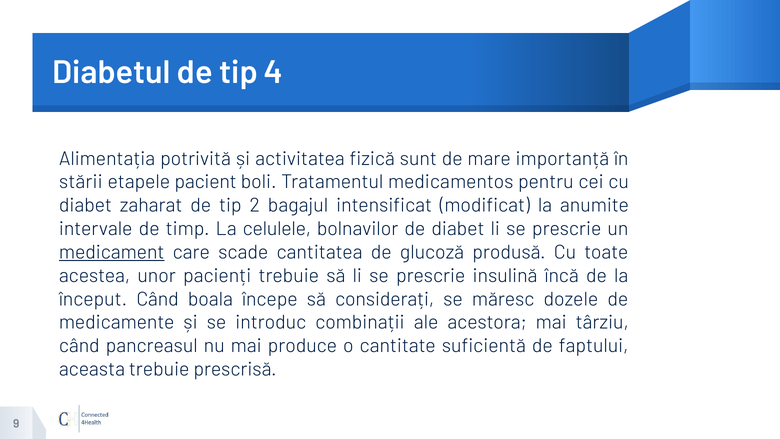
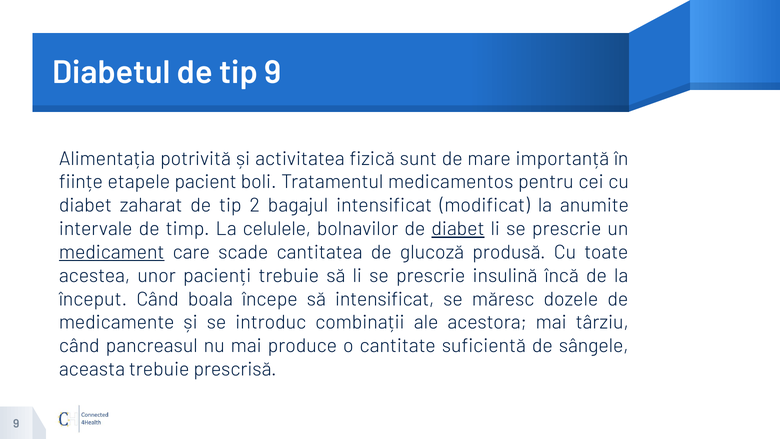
tip 4: 4 -> 9
stării: stării -> ființe
diabet at (458, 229) underline: none -> present
să considerați: considerați -> intensificat
faptului: faptului -> sângele
